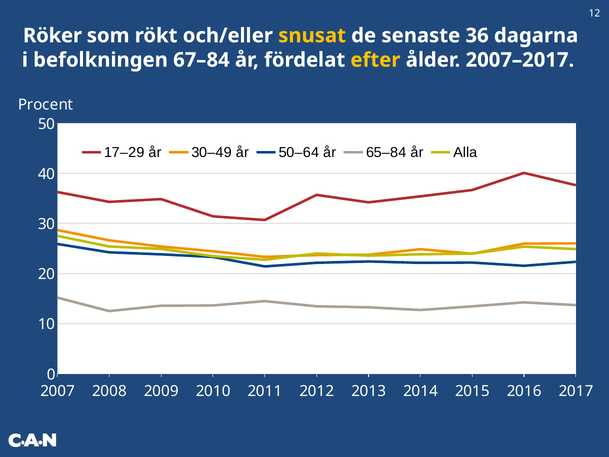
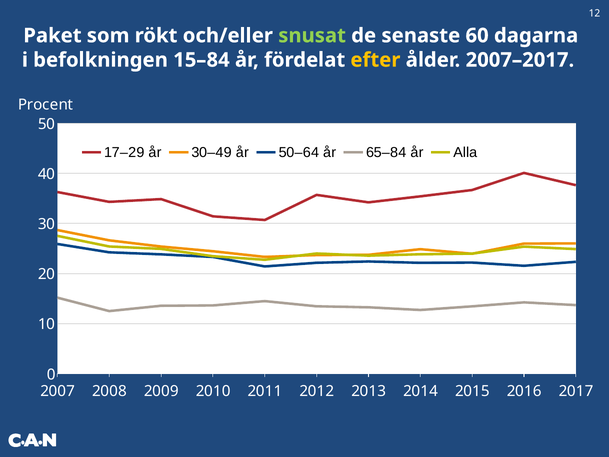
Röker: Röker -> Paket
snusat colour: yellow -> light green
36: 36 -> 60
67–84: 67–84 -> 15–84
